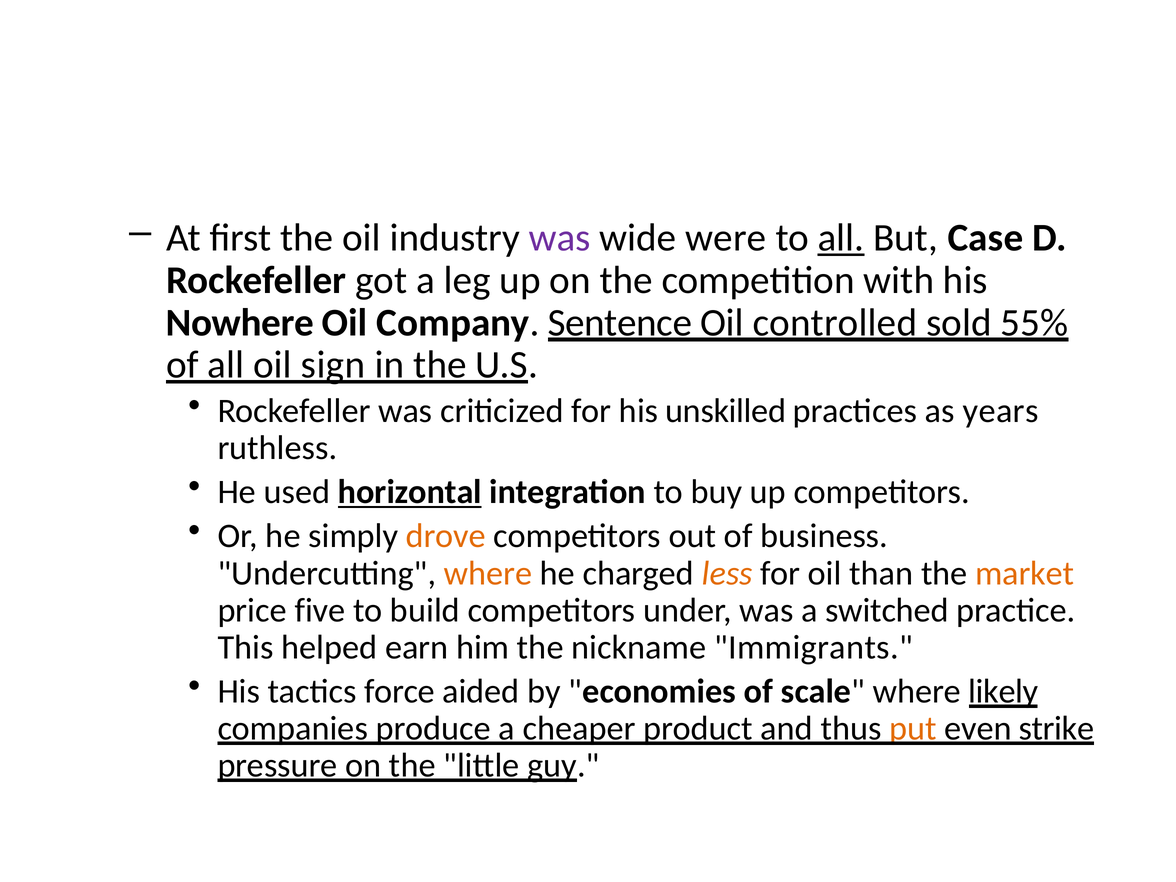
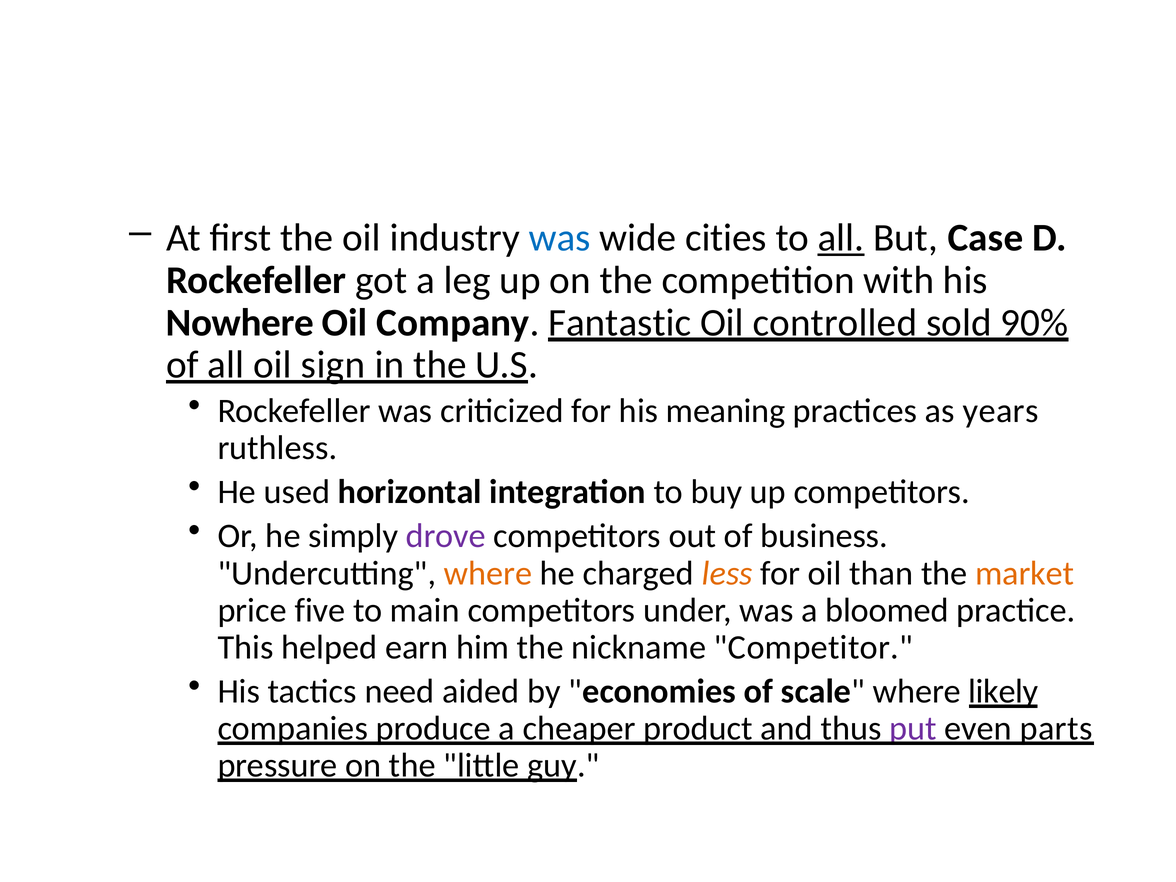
was at (560, 238) colour: purple -> blue
were: were -> cities
Sentence: Sentence -> Fantastic
55%: 55% -> 90%
unskilled: unskilled -> meaning
horizontal underline: present -> none
drove colour: orange -> purple
build: build -> main
switched: switched -> bloomed
Immigrants: Immigrants -> Competitor
force: force -> need
put colour: orange -> purple
strike: strike -> parts
